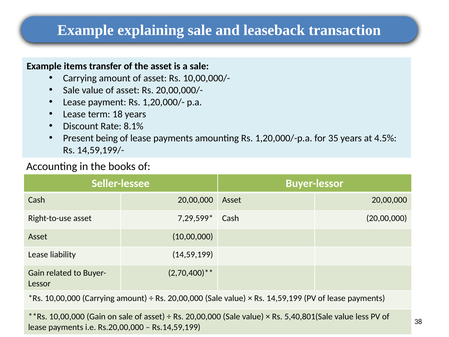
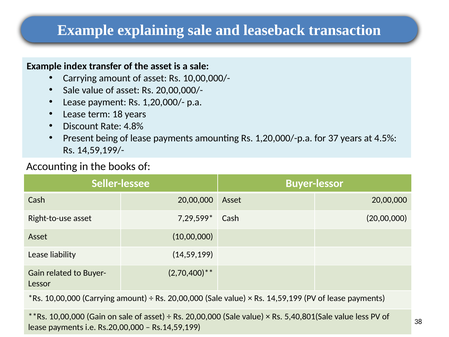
items: items -> index
8.1%: 8.1% -> 4.8%
35: 35 -> 37
